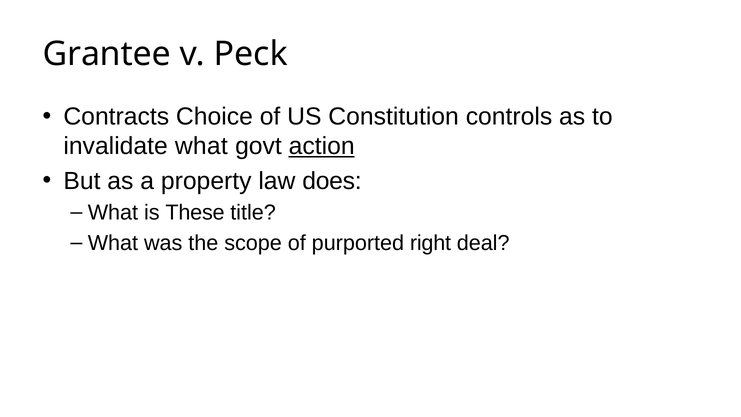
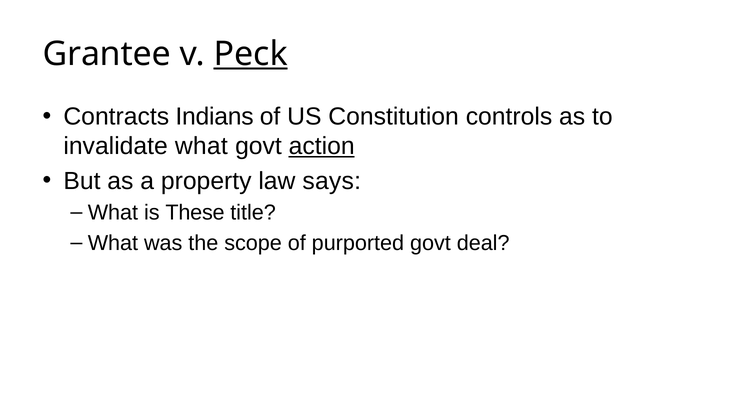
Peck underline: none -> present
Choice: Choice -> Indians
does: does -> says
purported right: right -> govt
